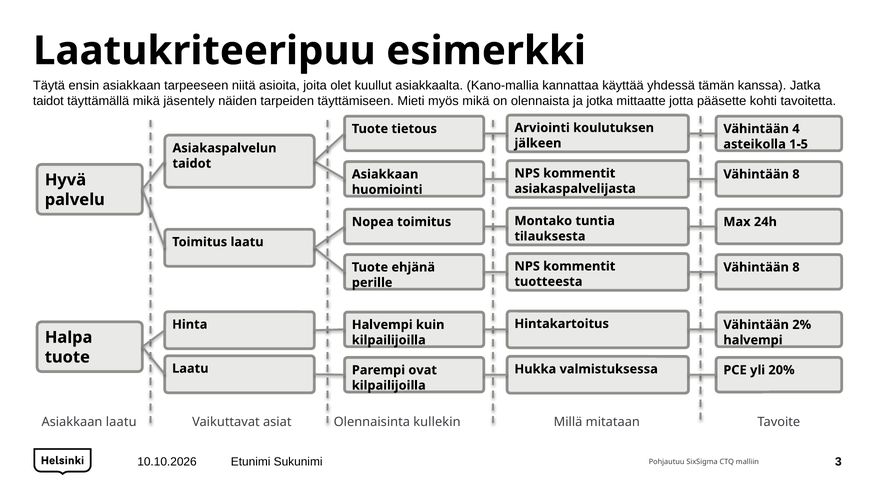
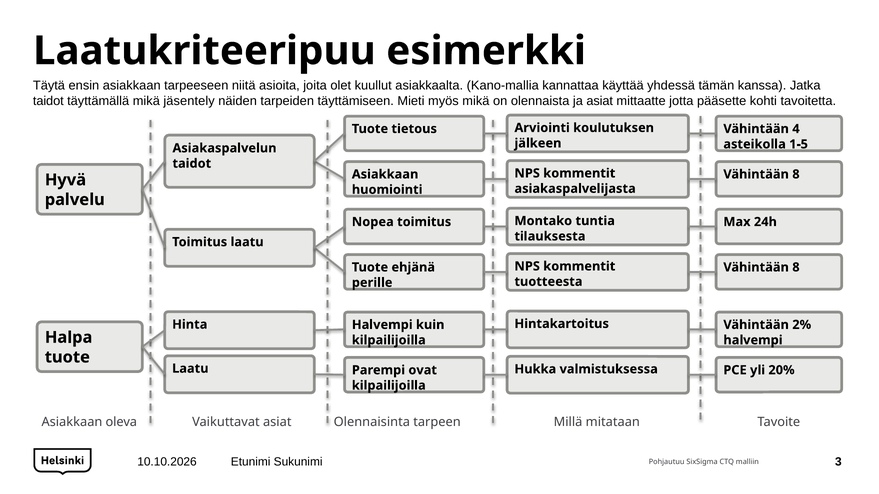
ja jotka: jotka -> asiat
Asiakkaan laatu: laatu -> oleva
kullekin: kullekin -> tarpeen
